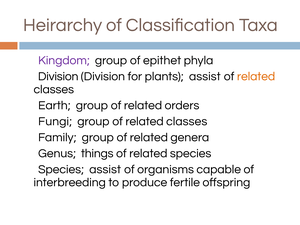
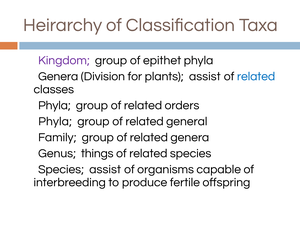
Division at (58, 76): Division -> Genera
related at (256, 76) colour: orange -> blue
Earth at (54, 105): Earth -> Phyla
Fungi at (55, 121): Fungi -> Phyla
group of related classes: classes -> general
